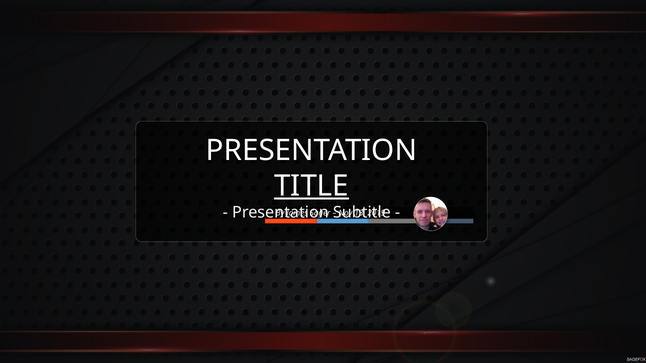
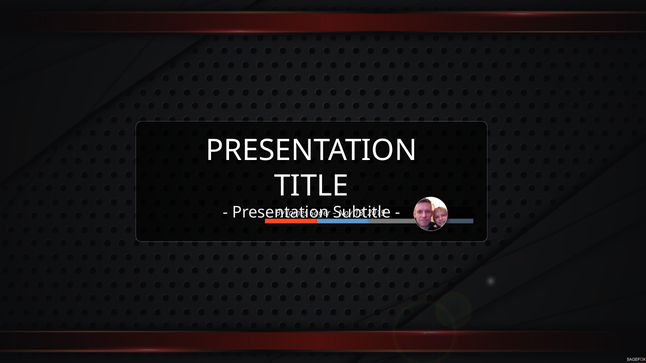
TITLE underline: present -> none
